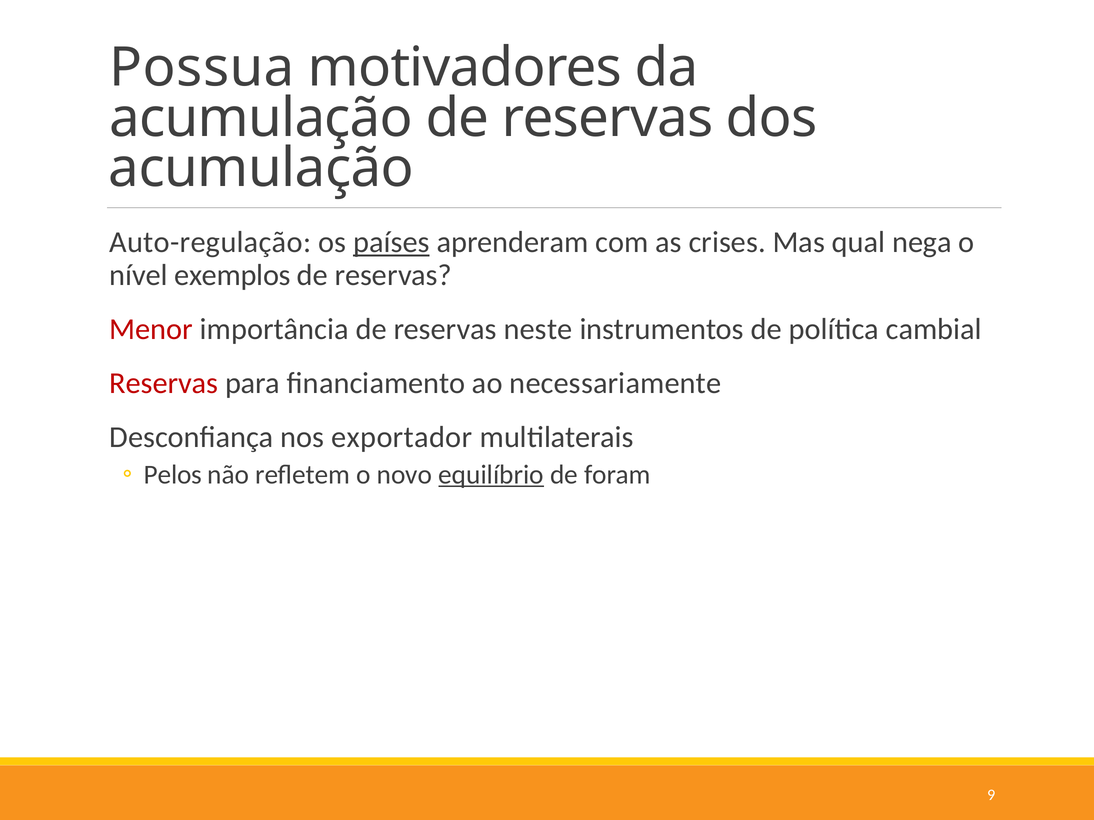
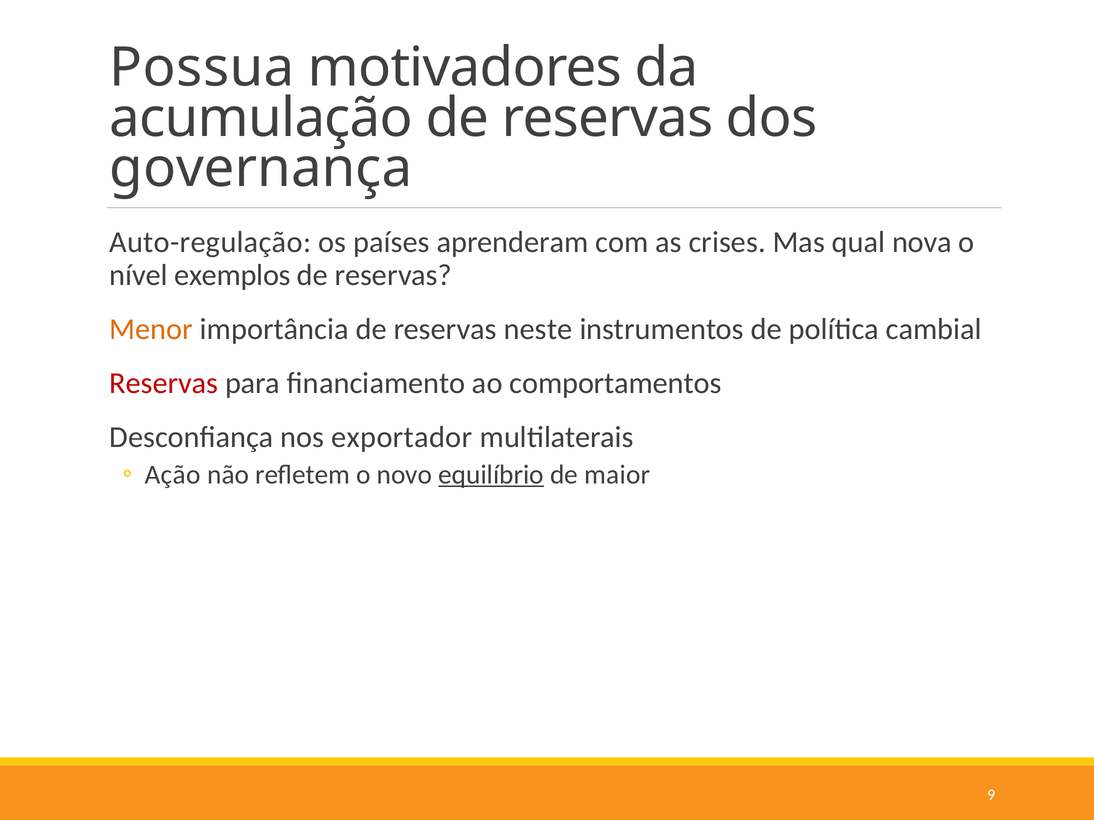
acumulação at (261, 168): acumulação -> governança
países underline: present -> none
nega: nega -> nova
Menor colour: red -> orange
necessariamente: necessariamente -> comportamentos
Pelos: Pelos -> Ação
foram: foram -> maior
